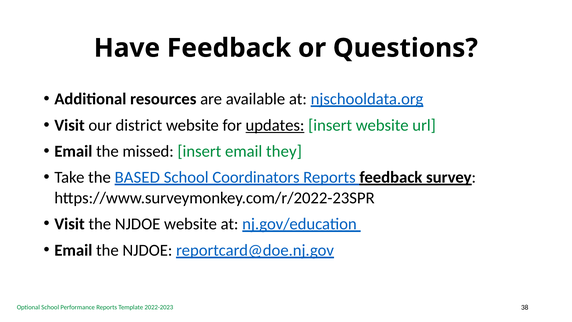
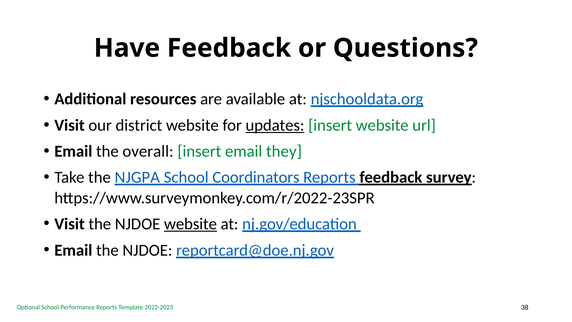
missed: missed -> overall
BASED: BASED -> NJGPA
website at (190, 224) underline: none -> present
